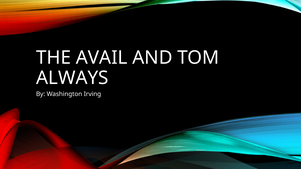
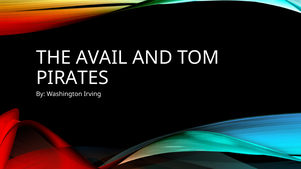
ALWAYS: ALWAYS -> PIRATES
